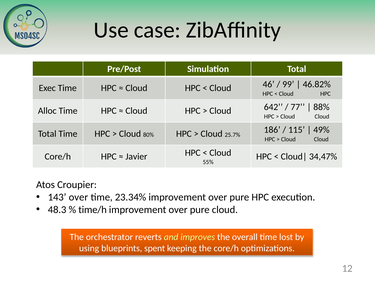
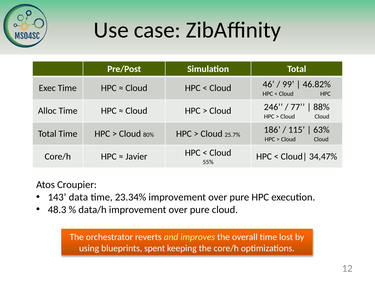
642: 642 -> 246
49%: 49% -> 63%
143 over: over -> data
time/h: time/h -> data/h
